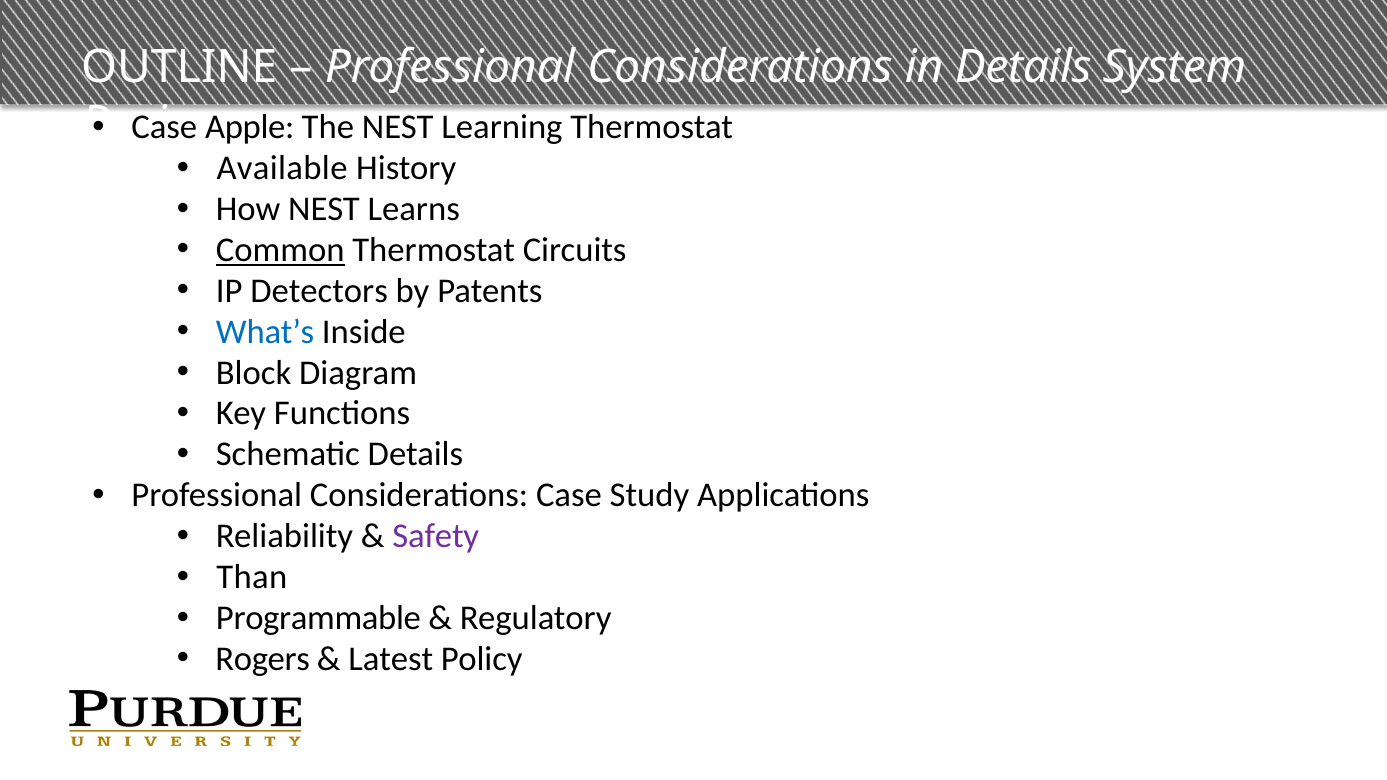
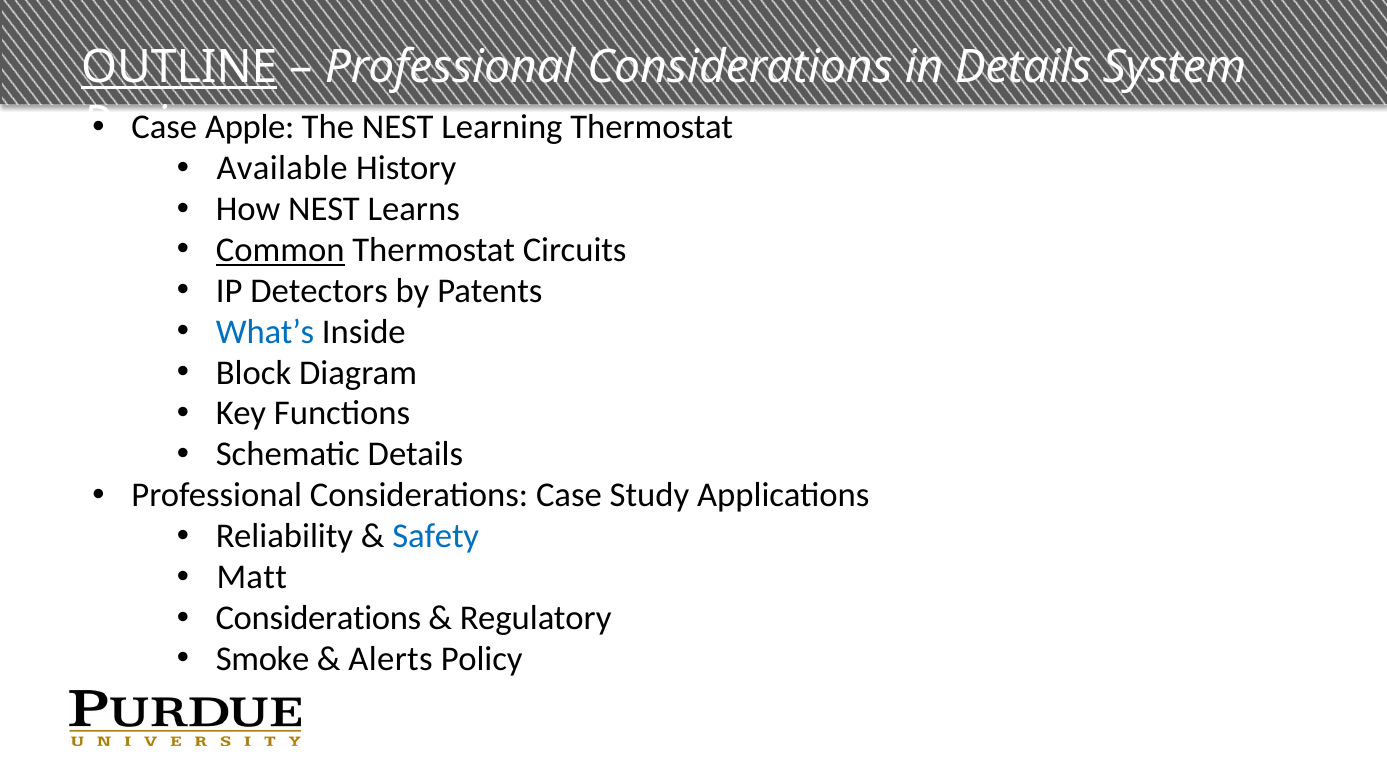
OUTLINE underline: none -> present
Safety colour: purple -> blue
Than: Than -> Matt
Programmable at (318, 618): Programmable -> Considerations
Rogers: Rogers -> Smoke
Latest: Latest -> Alerts
